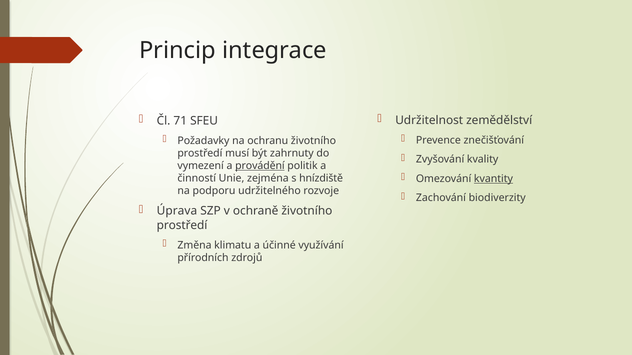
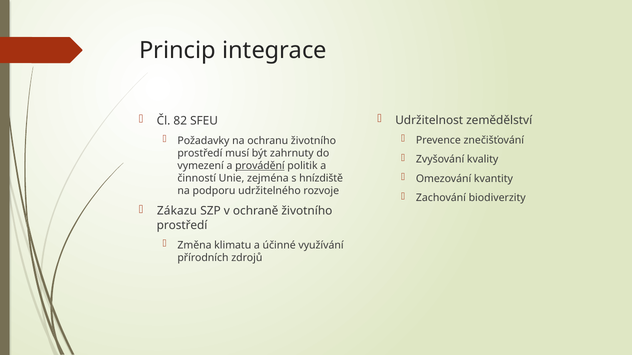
71: 71 -> 82
kvantity underline: present -> none
Úprava: Úprava -> Zákazu
